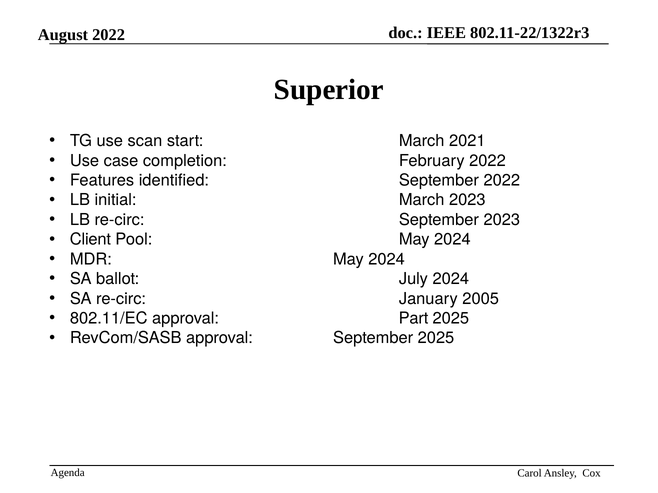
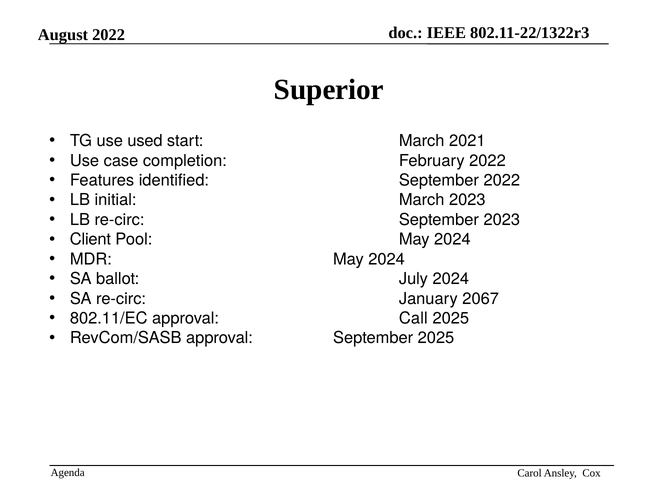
scan: scan -> used
2005: 2005 -> 2067
Part: Part -> Call
